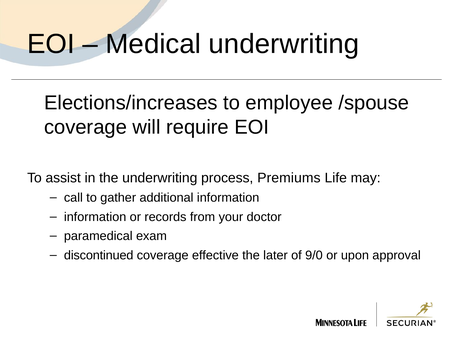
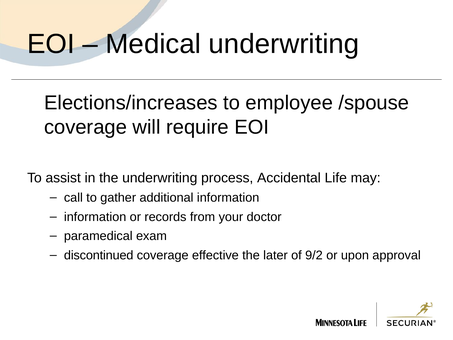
Premiums: Premiums -> Accidental
9/0: 9/0 -> 9/2
